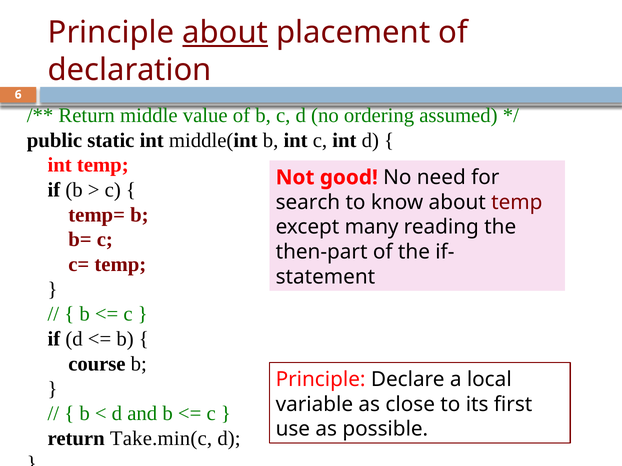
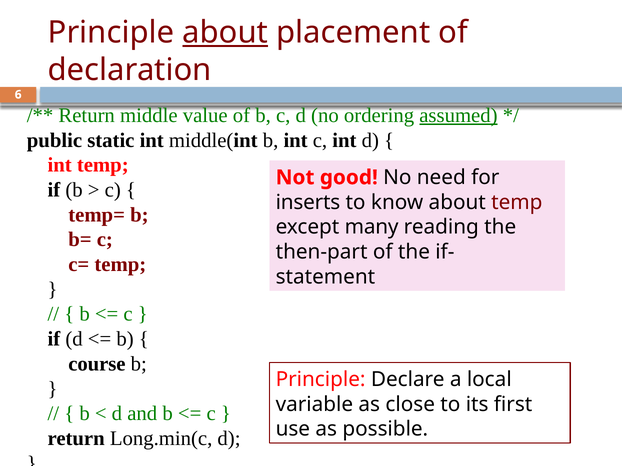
assumed underline: none -> present
search: search -> inserts
Take.min(c: Take.min(c -> Long.min(c
